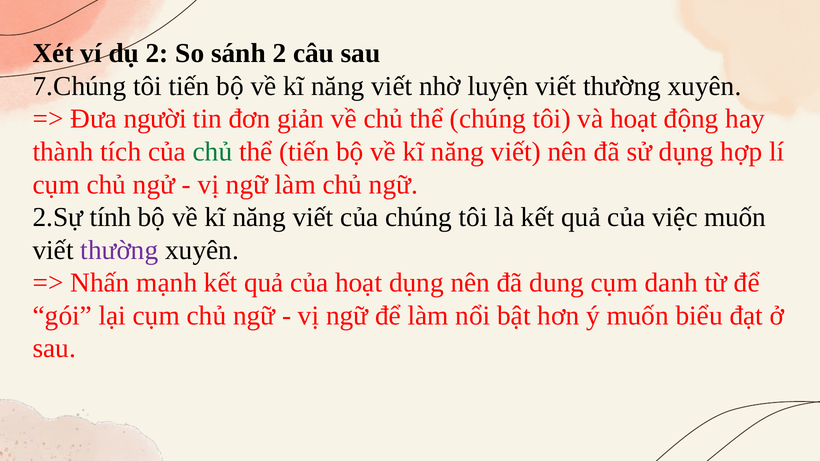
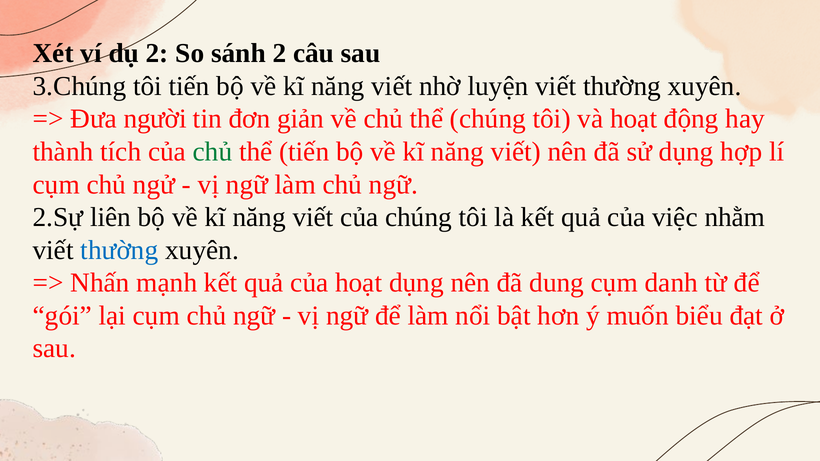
7.Chúng: 7.Chúng -> 3.Chúng
tính: tính -> liên
việc muốn: muốn -> nhằm
thường at (119, 250) colour: purple -> blue
